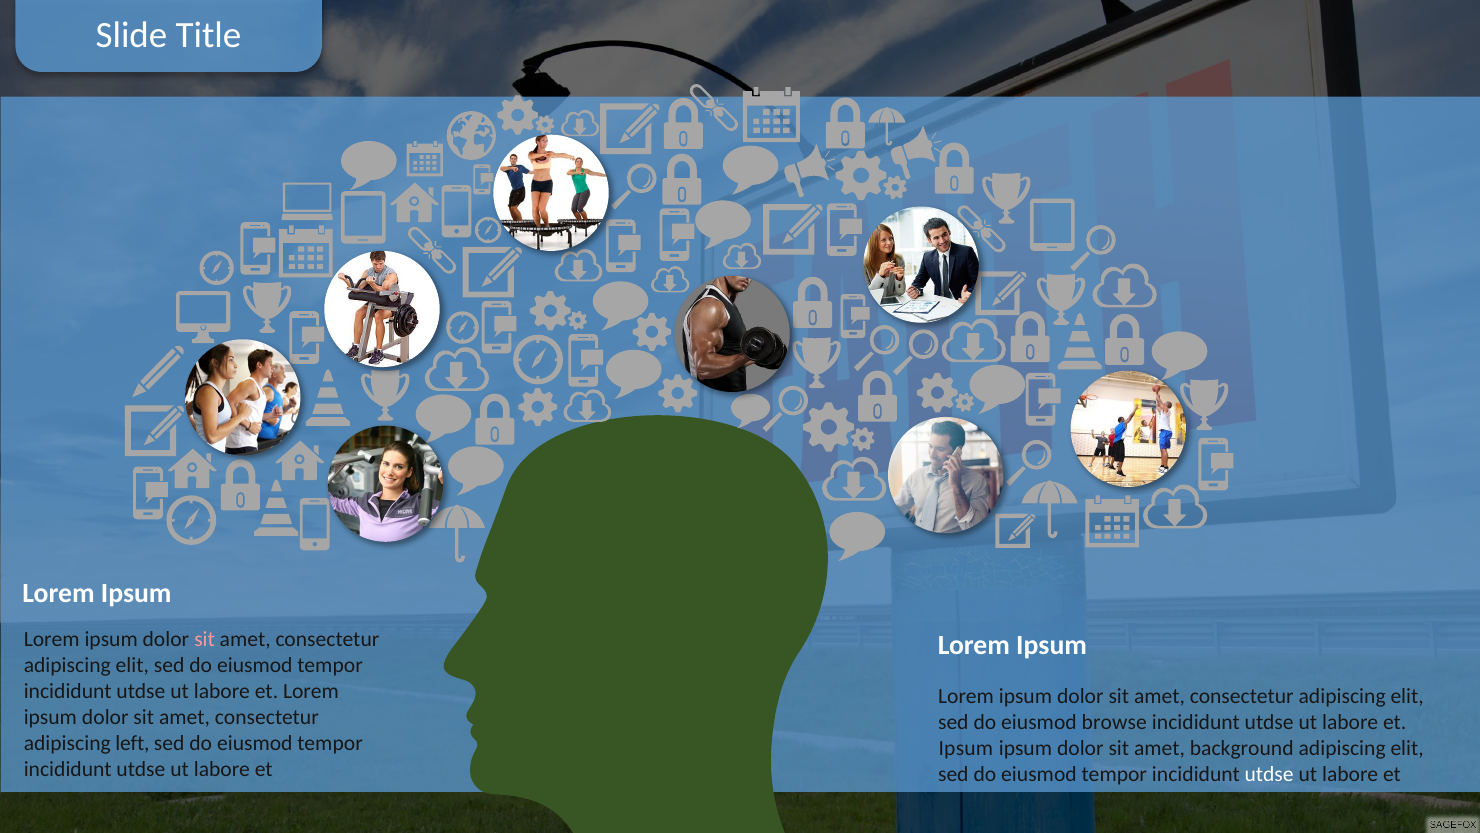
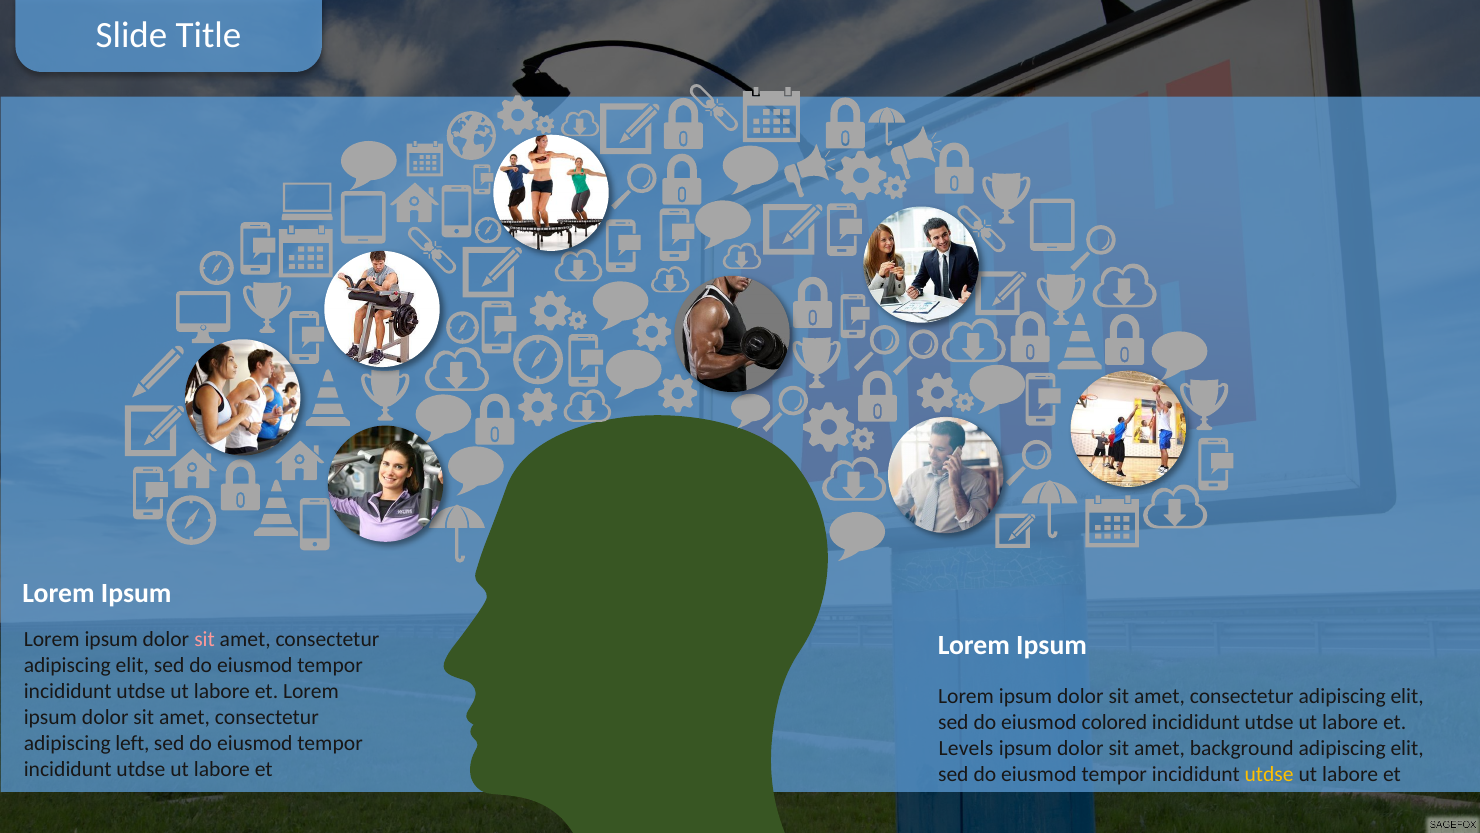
browse: browse -> colored
Ipsum at (966, 748): Ipsum -> Levels
utdse at (1269, 773) colour: white -> yellow
